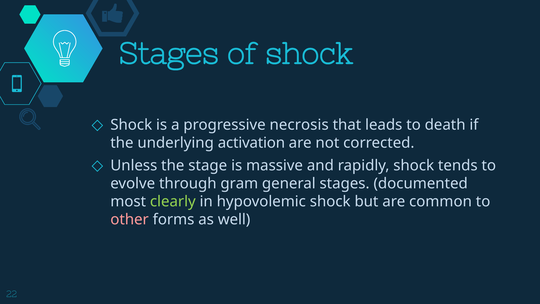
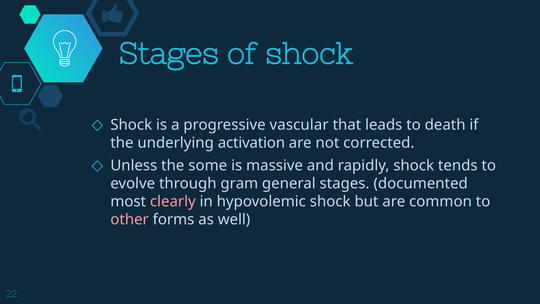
necrosis: necrosis -> vascular
stage: stage -> some
clearly colour: light green -> pink
